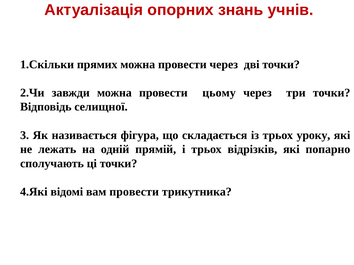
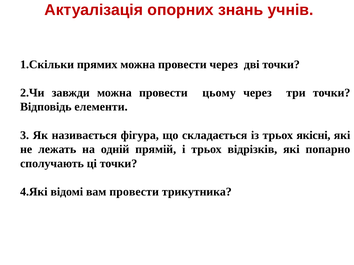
селищної: селищної -> елементи
уроку: уроку -> якісні
